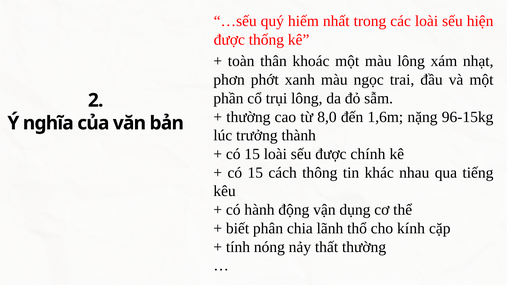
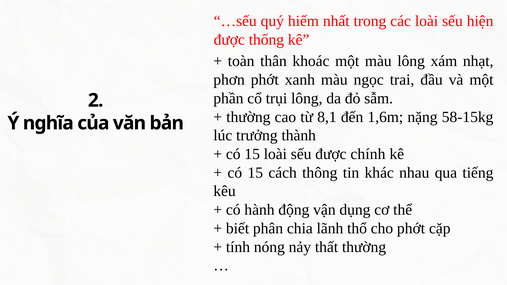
8,0: 8,0 -> 8,1
96-15kg: 96-15kg -> 58-15kg
cho kính: kính -> phớt
